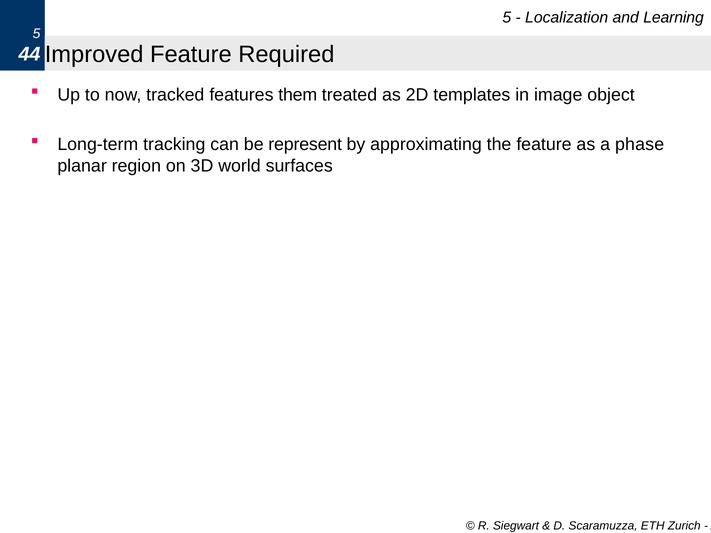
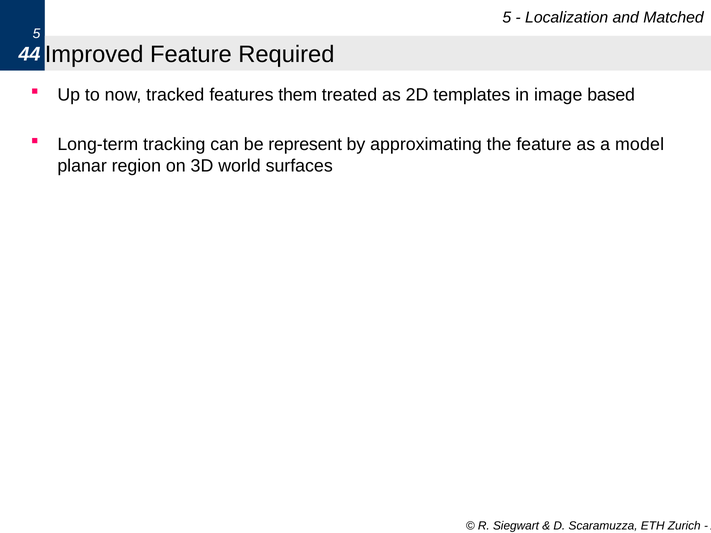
Learning: Learning -> Matched
object: object -> based
phase: phase -> model
